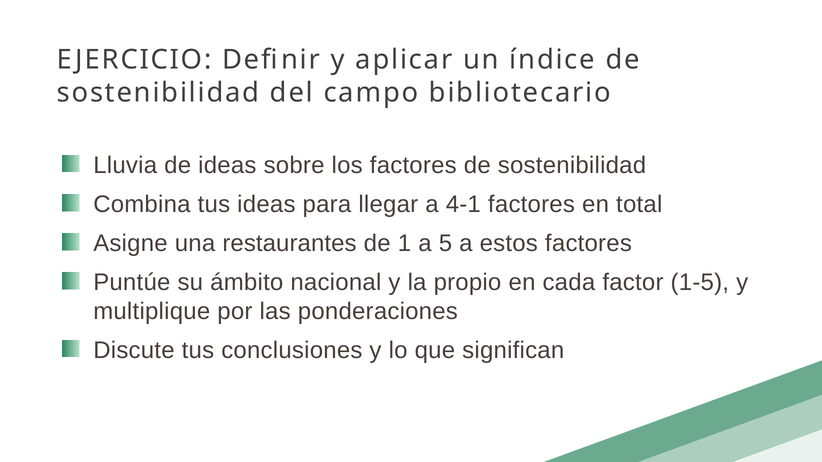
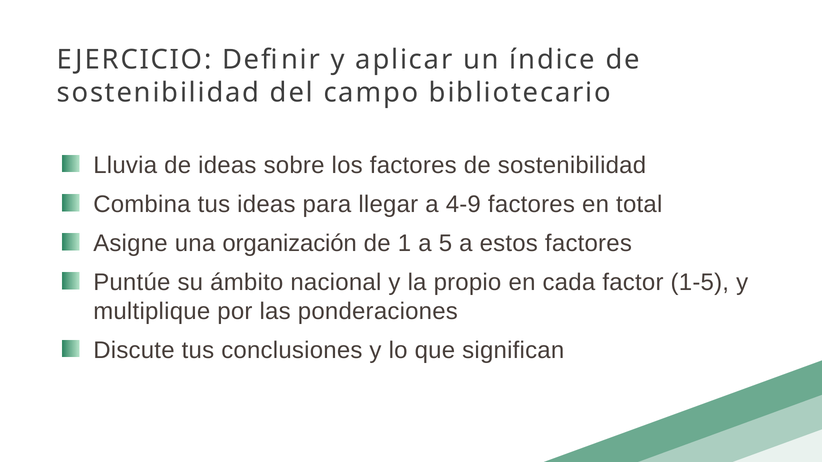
4-1: 4-1 -> 4-9
restaurantes: restaurantes -> organización
